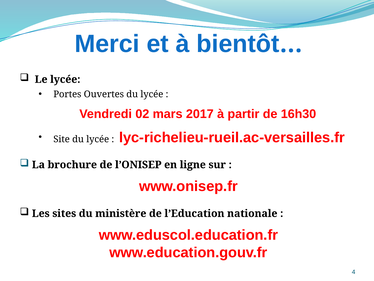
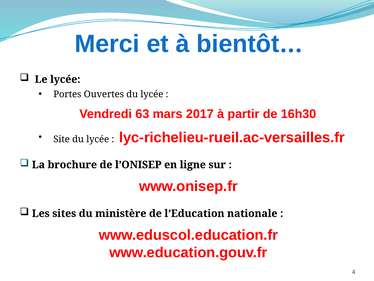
02: 02 -> 63
